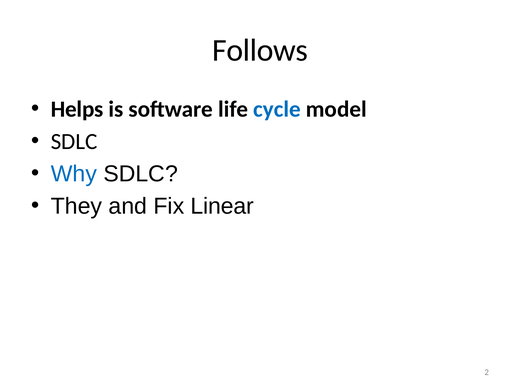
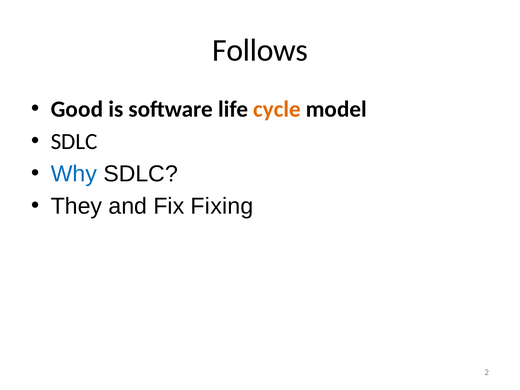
Helps: Helps -> Good
cycle colour: blue -> orange
Linear: Linear -> Fixing
